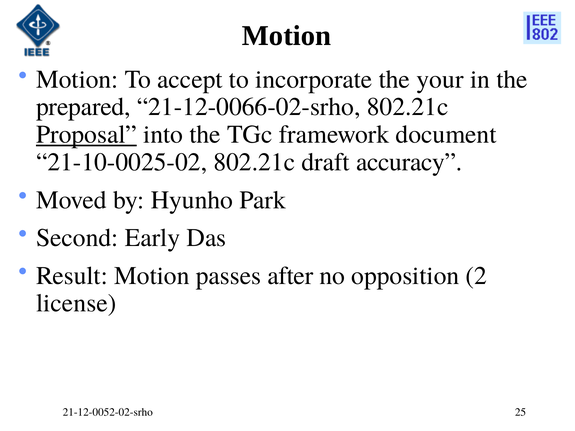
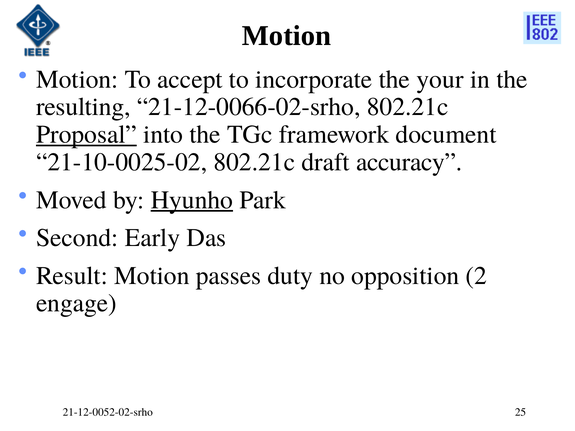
prepared: prepared -> resulting
Hyunho underline: none -> present
after: after -> duty
license: license -> engage
